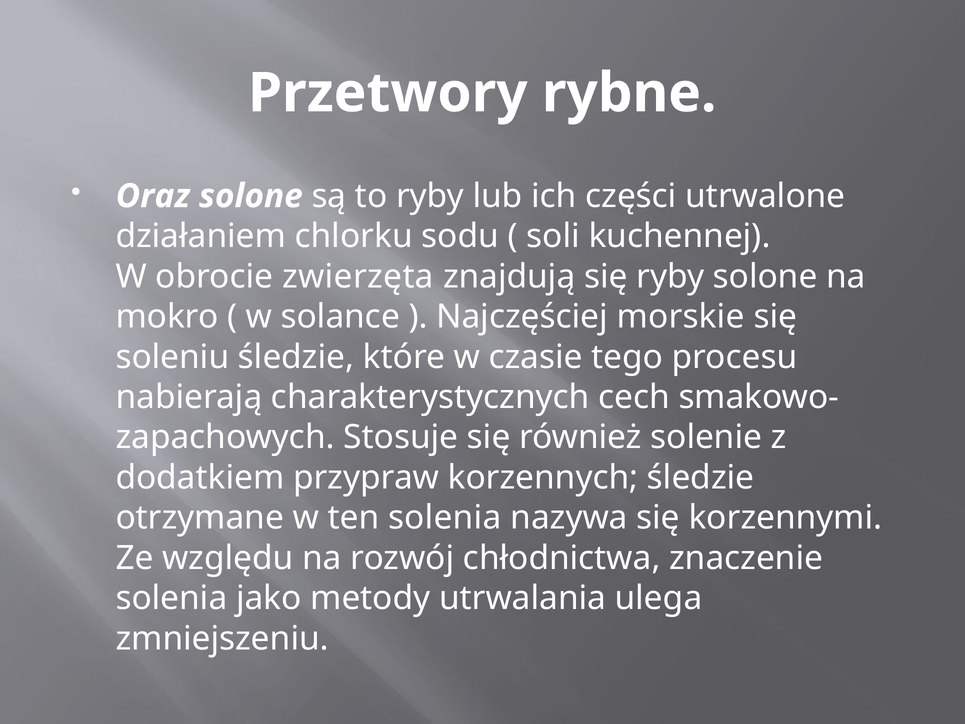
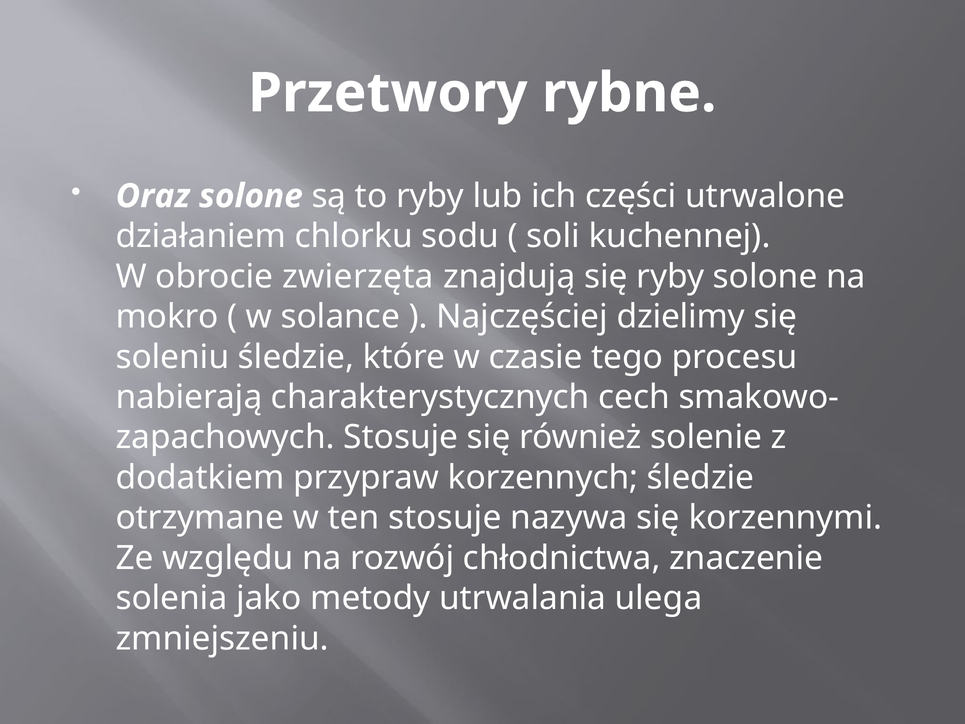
morskie: morskie -> dzielimy
ten solenia: solenia -> stosuje
